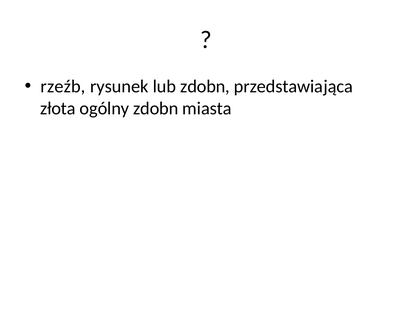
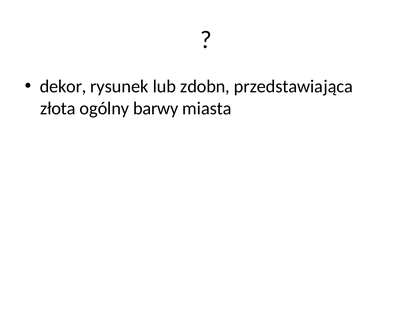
rzeźb: rzeźb -> dekor
ogólny zdobn: zdobn -> barwy
